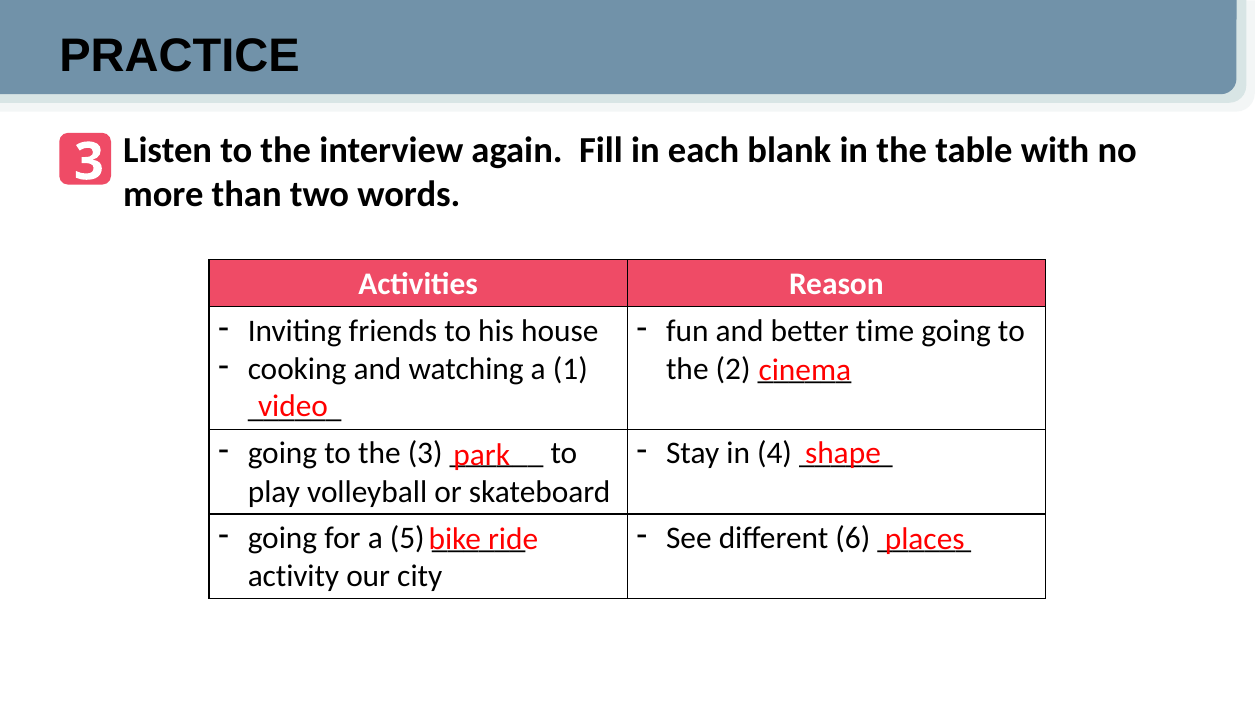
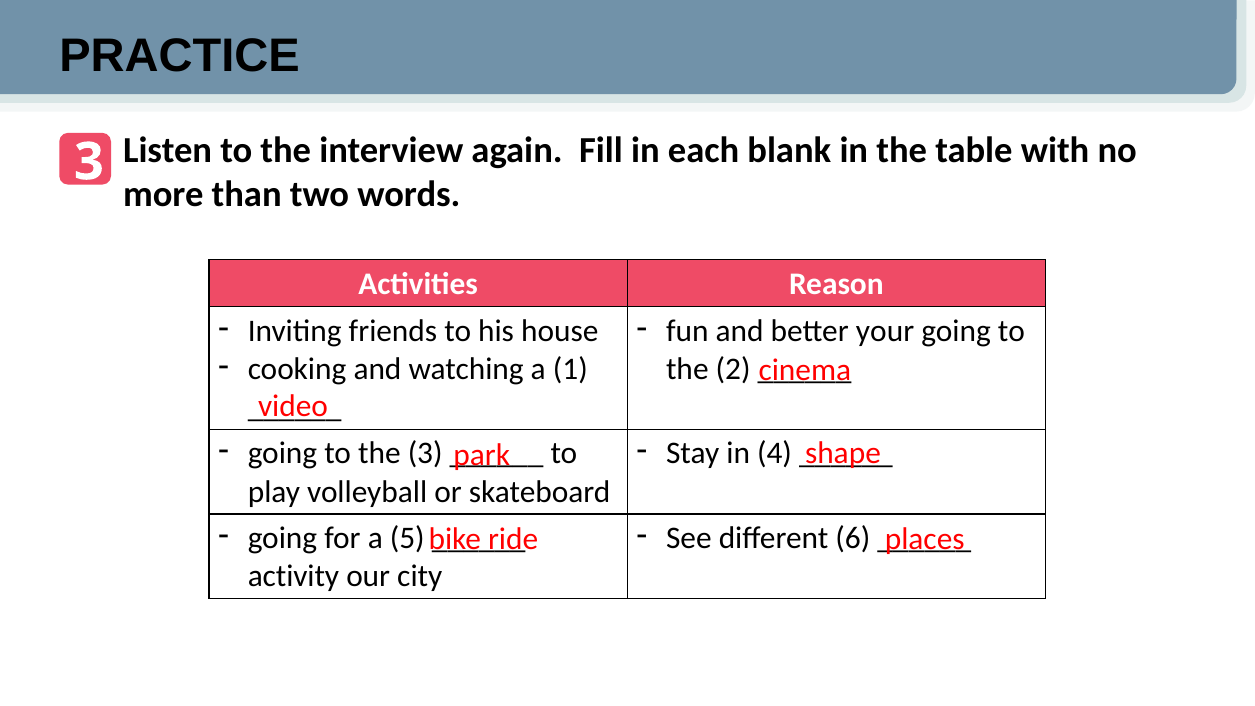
time: time -> your
